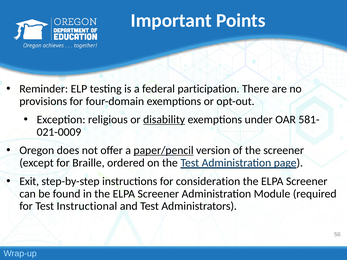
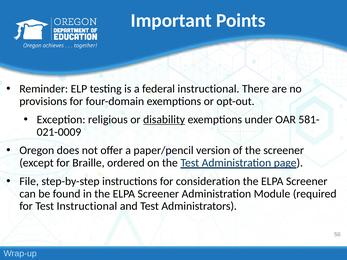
federal participation: participation -> instructional
paper/pencil underline: present -> none
Exit: Exit -> File
